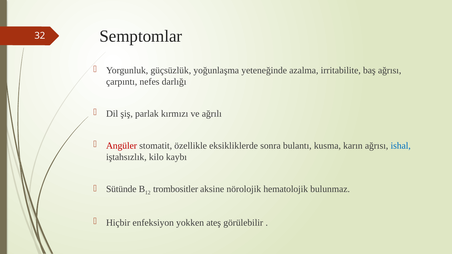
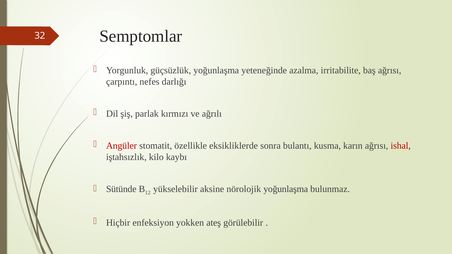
ishal colour: blue -> red
trombositler: trombositler -> yükselebilir
nörolojik hematolojik: hematolojik -> yoğunlaşma
